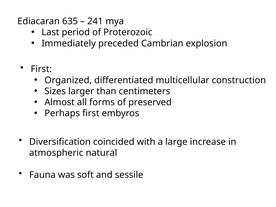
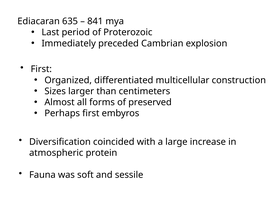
241: 241 -> 841
natural: natural -> protein
